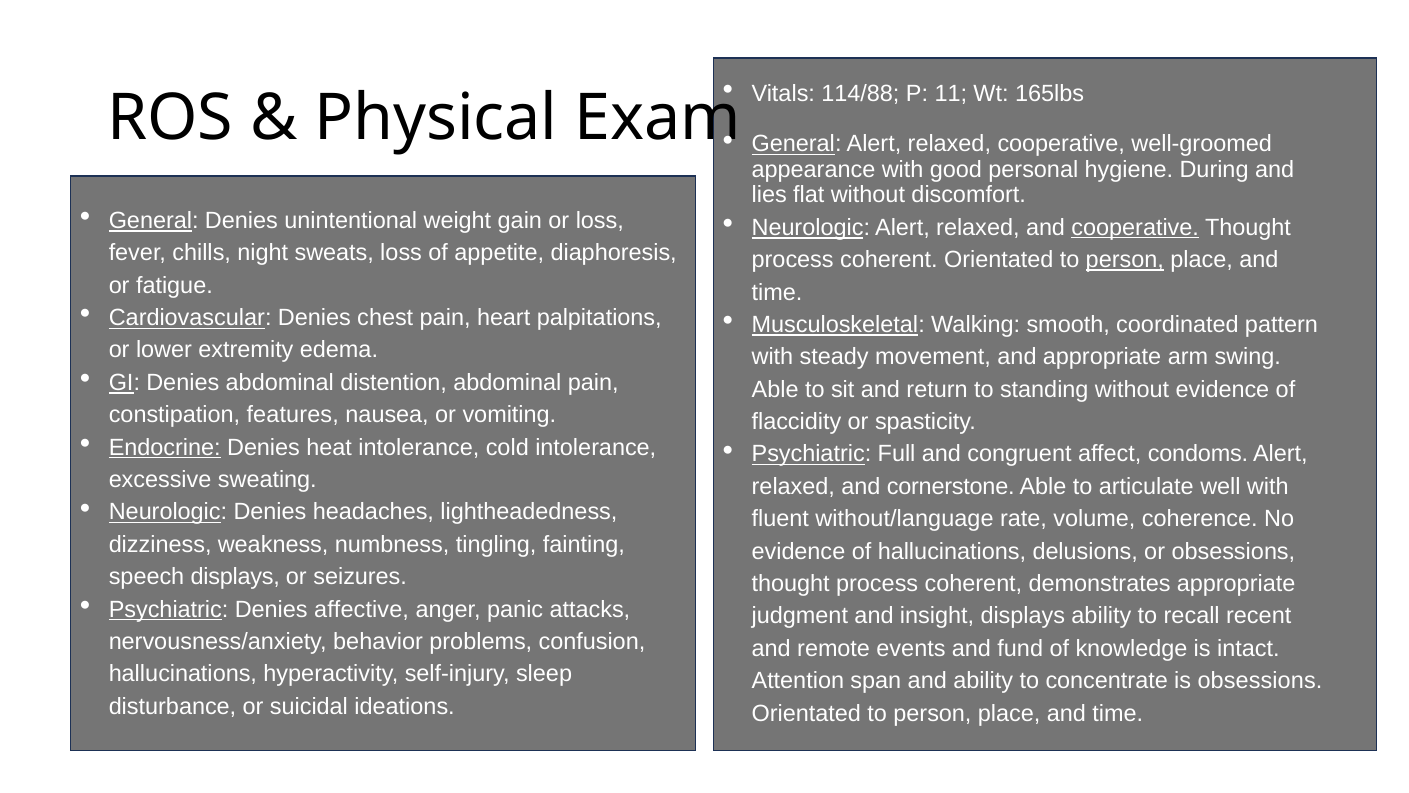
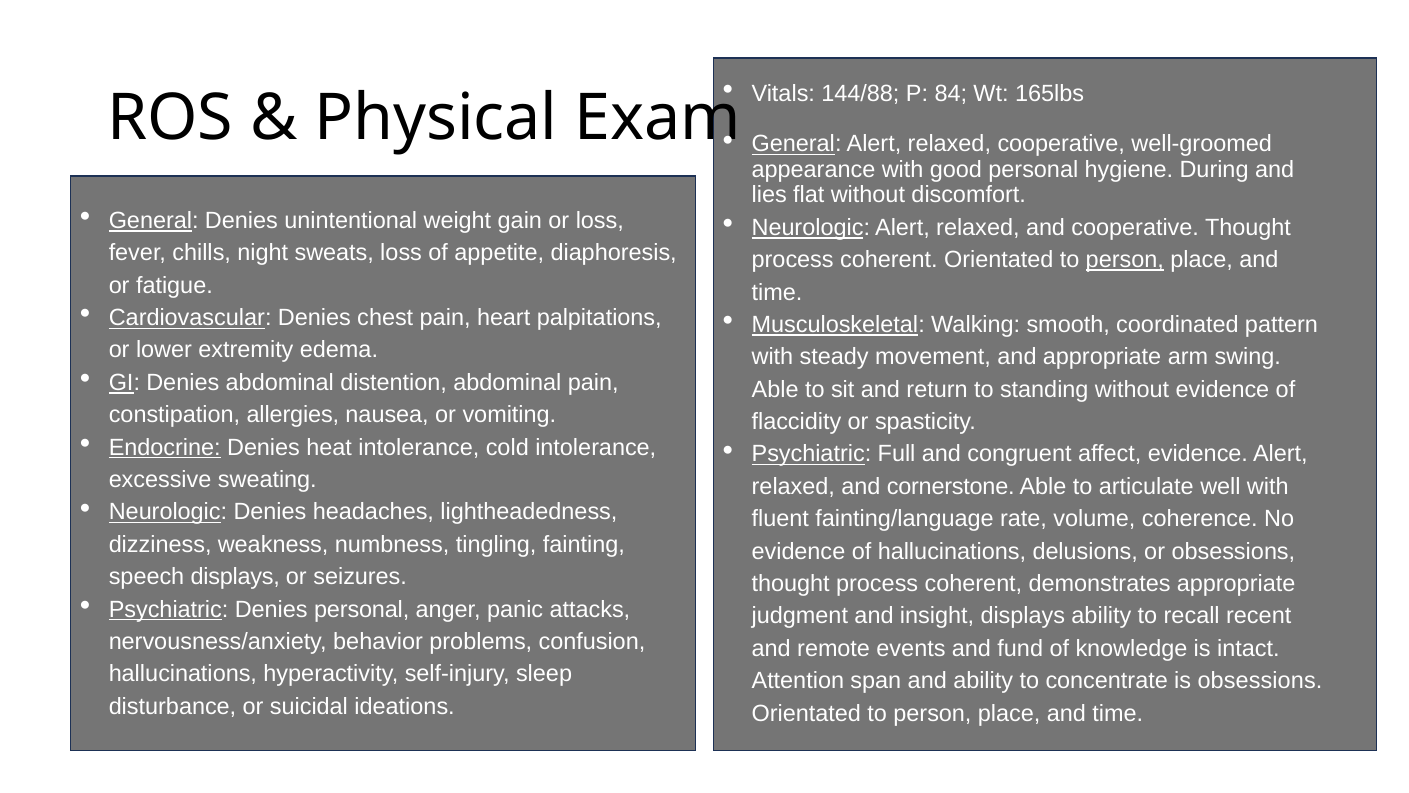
114/88: 114/88 -> 144/88
11: 11 -> 84
cooperative at (1135, 227) underline: present -> none
features: features -> allergies
affect condoms: condoms -> evidence
without/language: without/language -> fainting/language
Denies affective: affective -> personal
